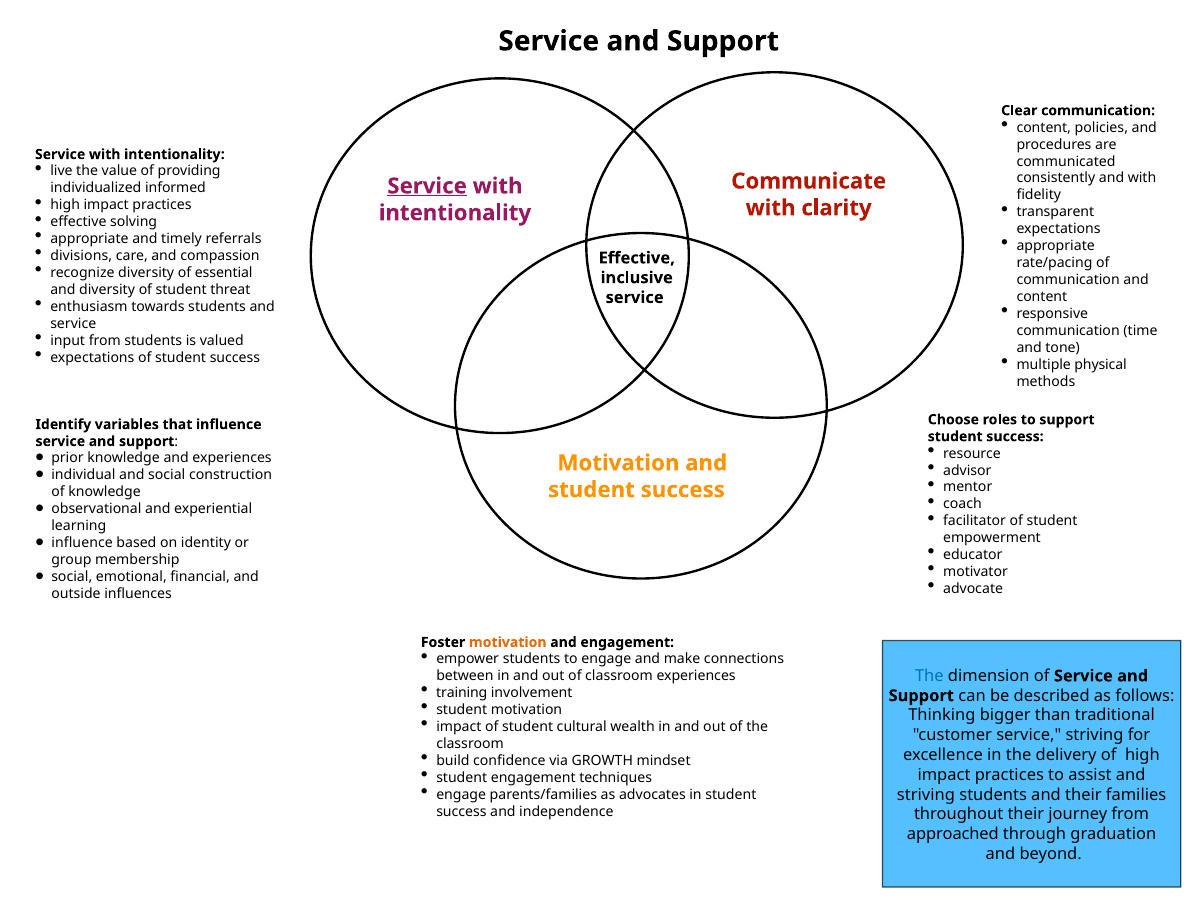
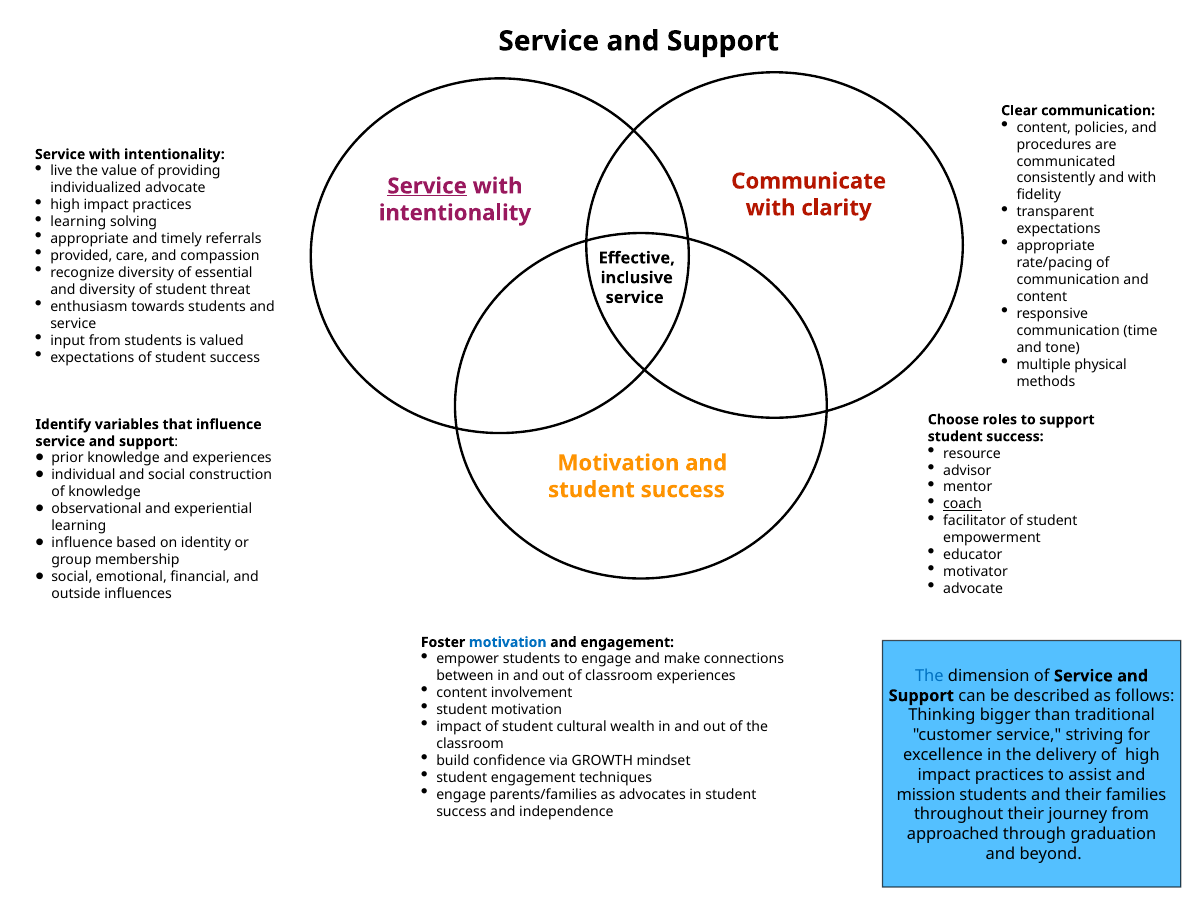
individualized informed: informed -> advocate
effective at (78, 222): effective -> learning
divisions: divisions -> provided
coach underline: none -> present
motivation at (508, 642) colour: orange -> blue
training at (462, 693): training -> content
striving at (926, 795): striving -> mission
